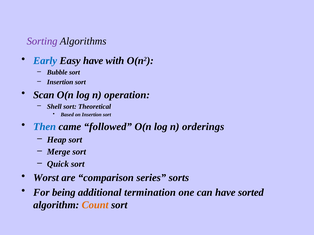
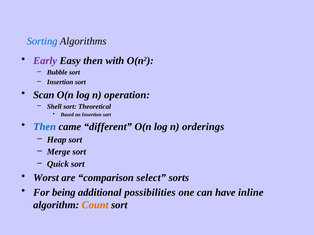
Sorting colour: purple -> blue
Early colour: blue -> purple
Easy have: have -> then
followed: followed -> different
series: series -> select
termination: termination -> possibilities
sorted: sorted -> inline
